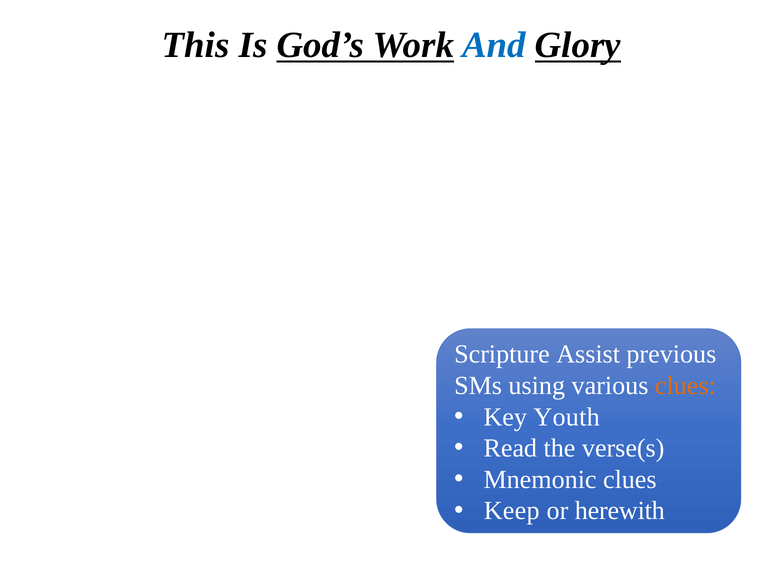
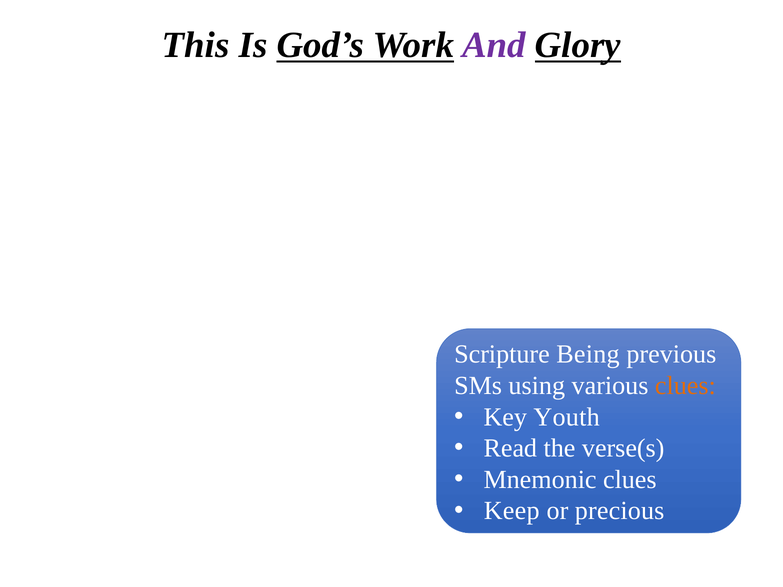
And colour: blue -> purple
Assist: Assist -> Being
herewith: herewith -> precious
